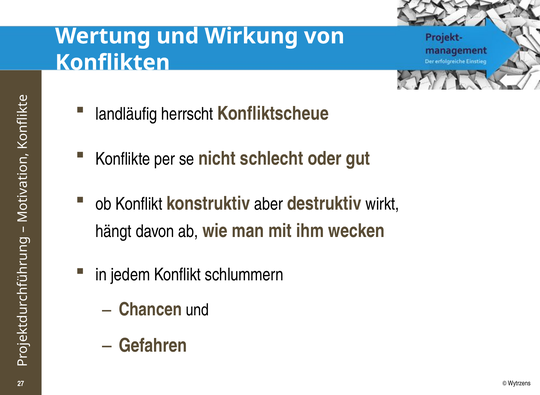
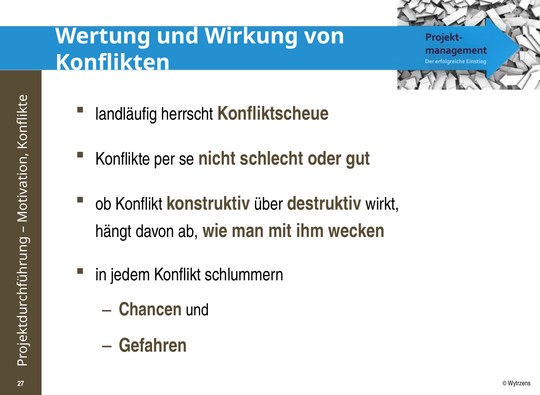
aber: aber -> über
